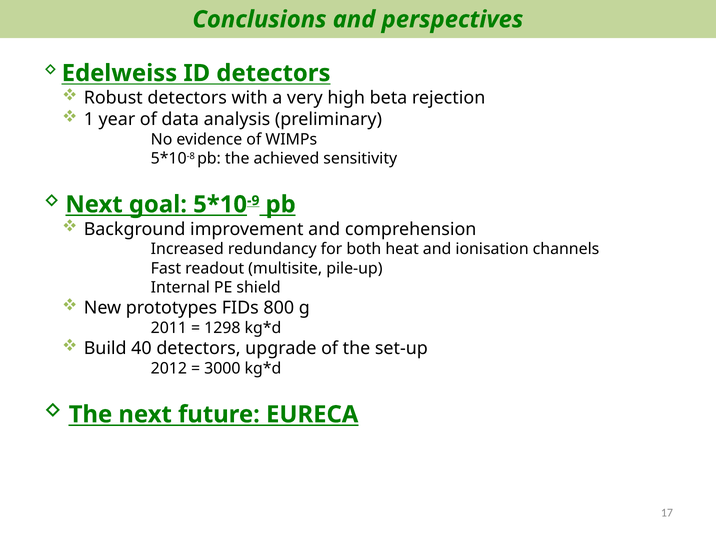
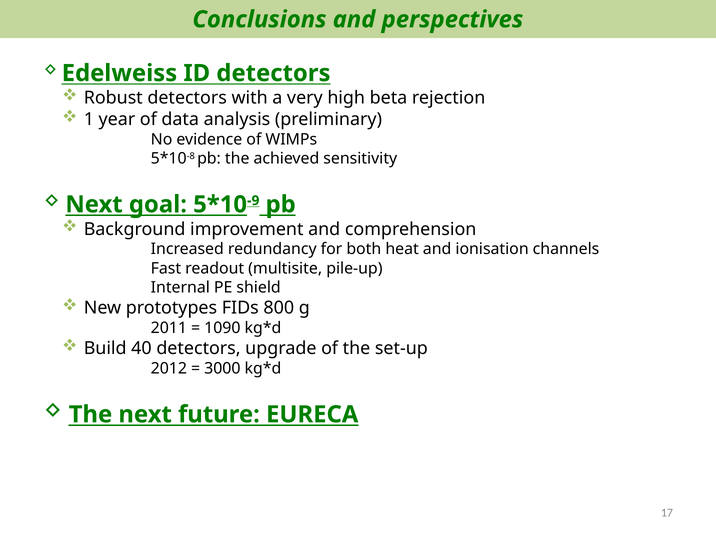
1298: 1298 -> 1090
